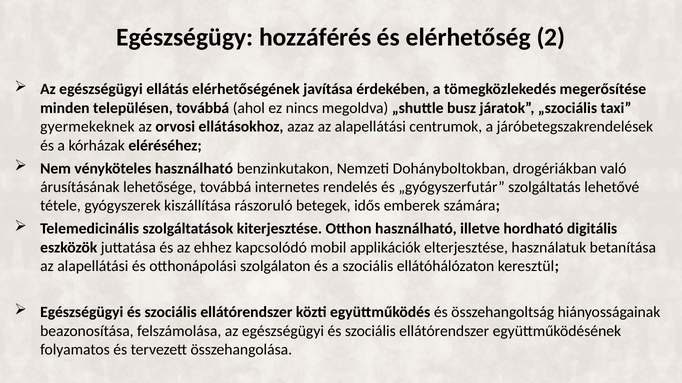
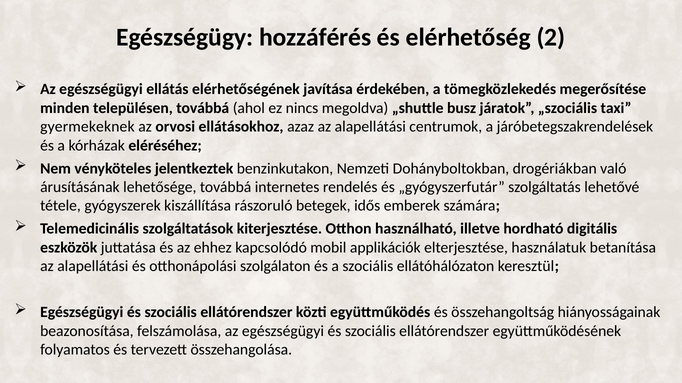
vényköteles használható: használható -> jelentkeztek
